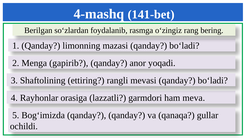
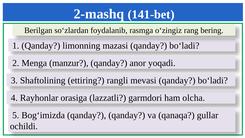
4-mashq: 4-mashq -> 2-mashq
gapirib: gapirib -> manzur
meva: meva -> olcha
